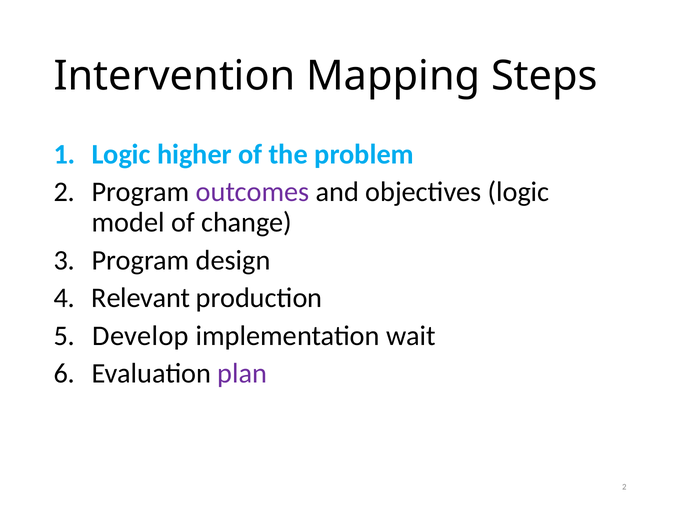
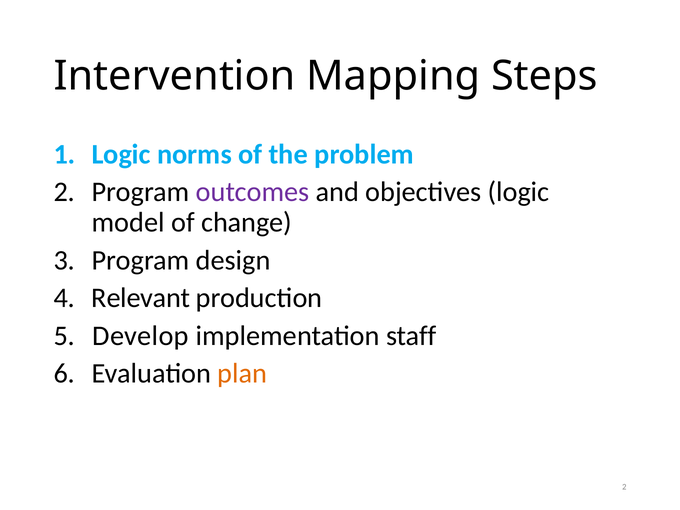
higher: higher -> norms
wait: wait -> staff
plan colour: purple -> orange
